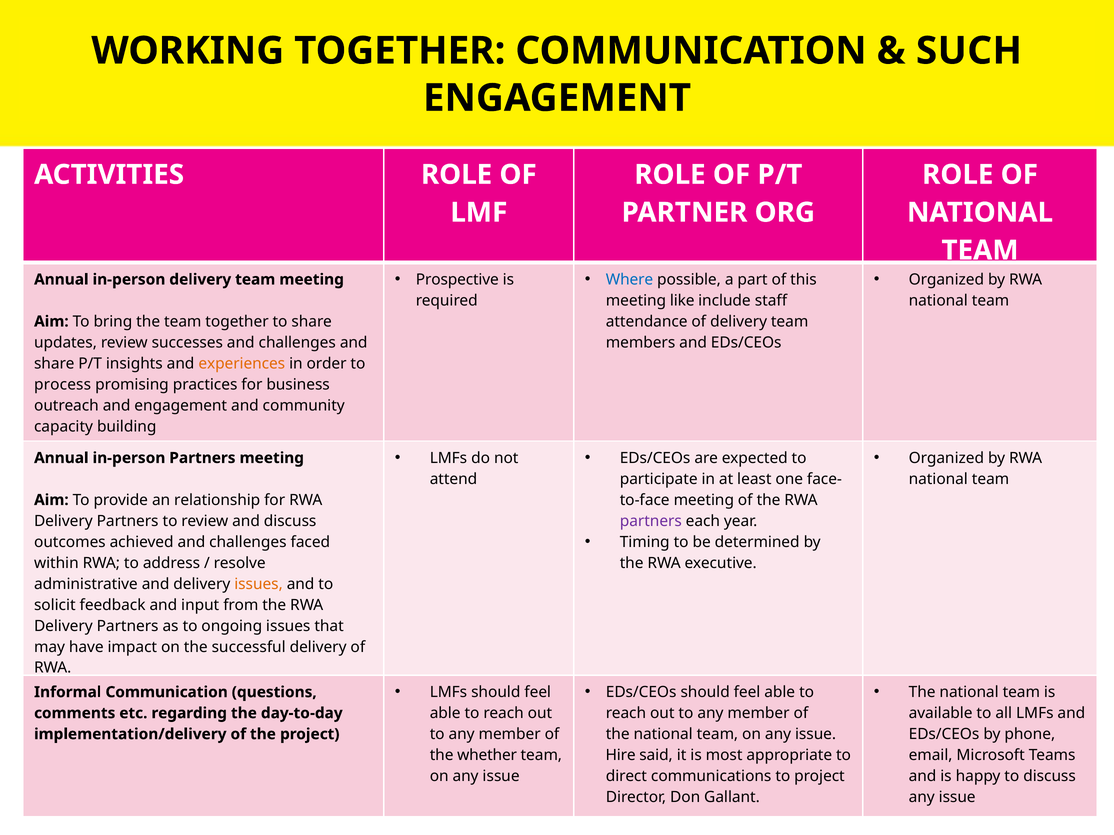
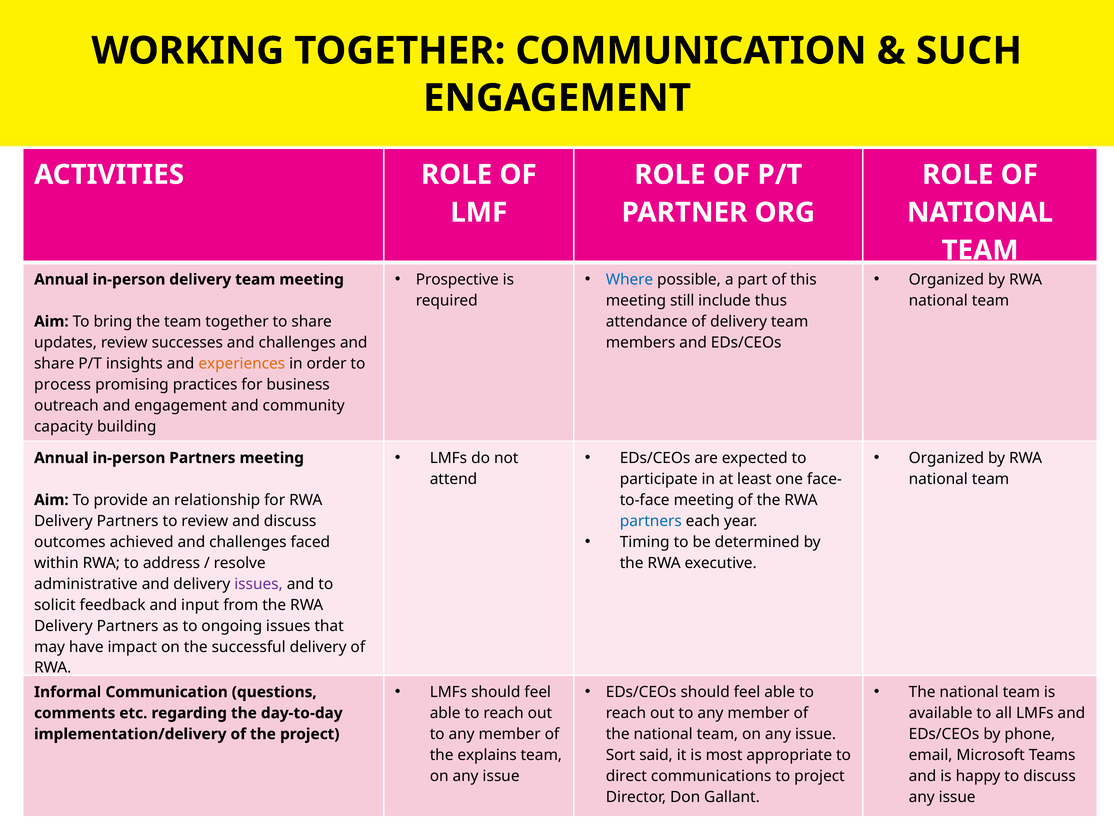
like: like -> still
staff: staff -> thus
partners at (651, 521) colour: purple -> blue
issues at (259, 584) colour: orange -> purple
whether: whether -> explains
Hire: Hire -> Sort
